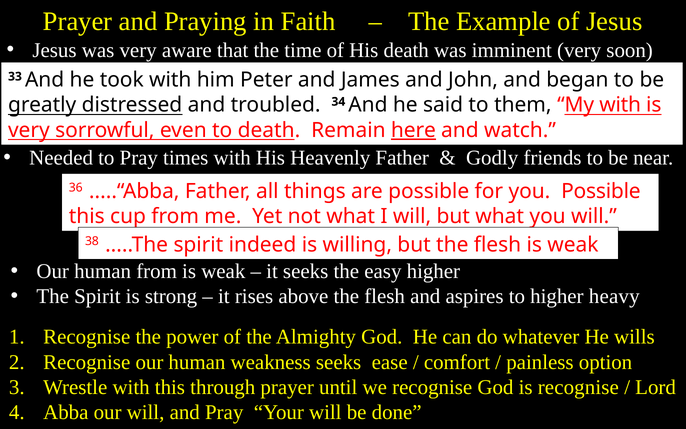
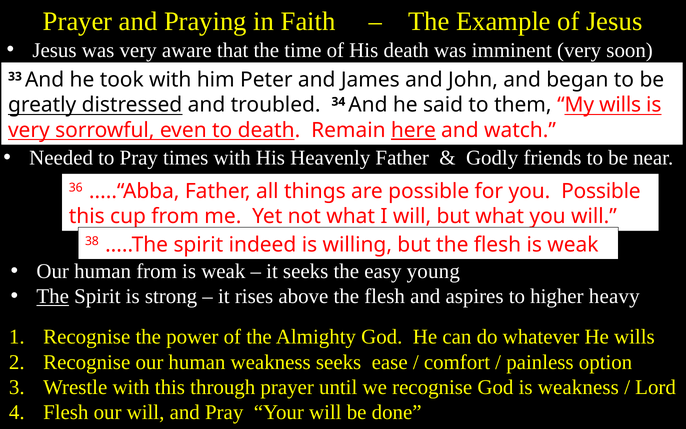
My with: with -> wills
easy higher: higher -> young
The at (53, 296) underline: none -> present
is recognise: recognise -> weakness
Abba at (66, 412): Abba -> Flesh
